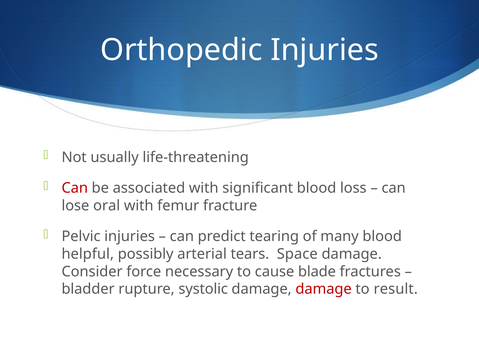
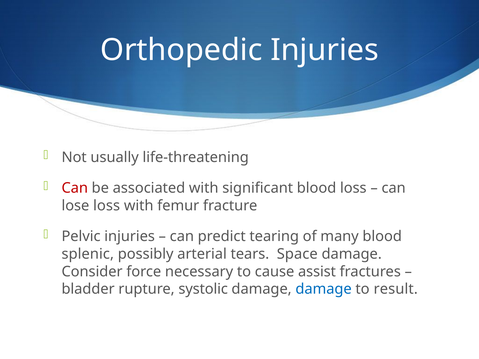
lose oral: oral -> loss
helpful: helpful -> splenic
blade: blade -> assist
damage at (324, 289) colour: red -> blue
